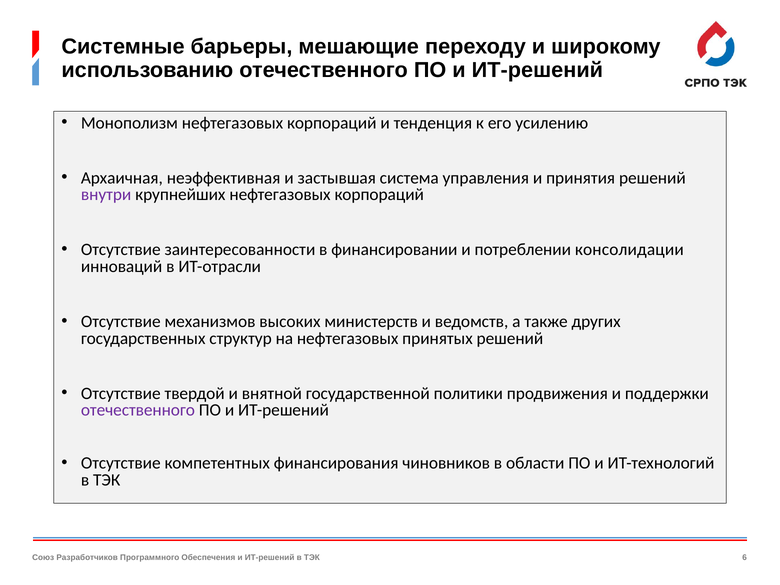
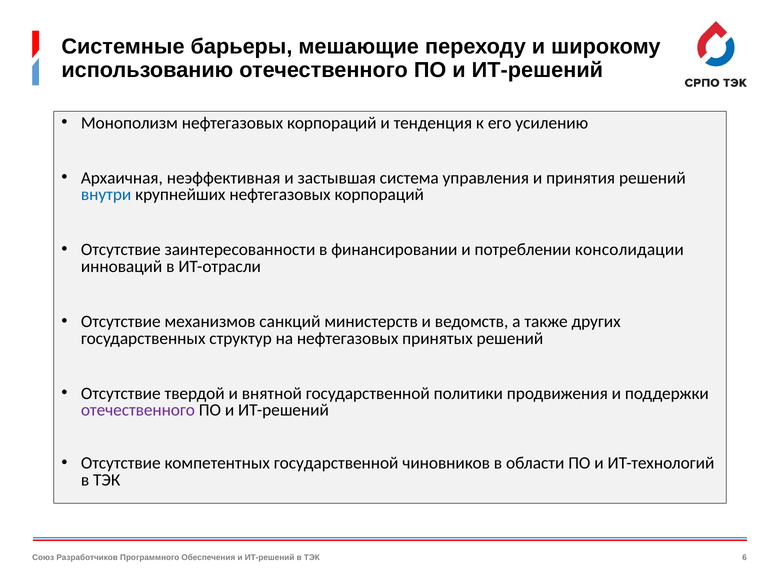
внутри colour: purple -> blue
высоких: высоких -> санкций
компетентных финансирования: финансирования -> государственной
